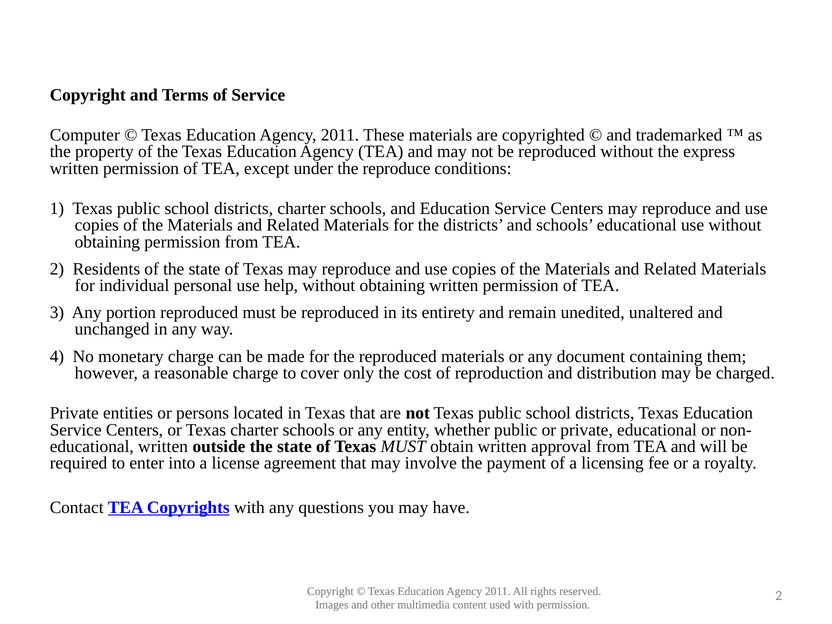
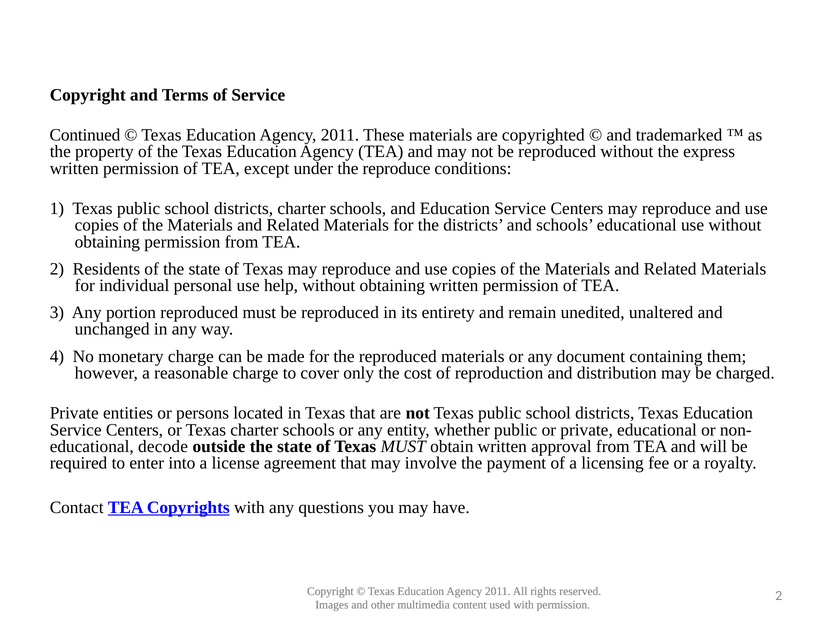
Computer: Computer -> Continued
educational written: written -> decode
